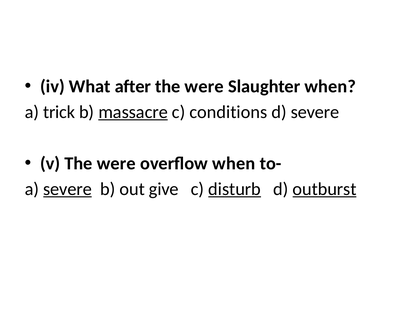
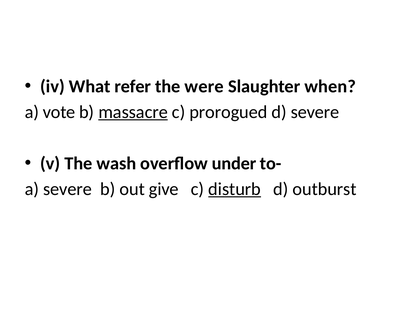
after: after -> refer
trick: trick -> vote
conditions: conditions -> prorogued
v The were: were -> wash
overflow when: when -> under
severe at (68, 189) underline: present -> none
outburst underline: present -> none
